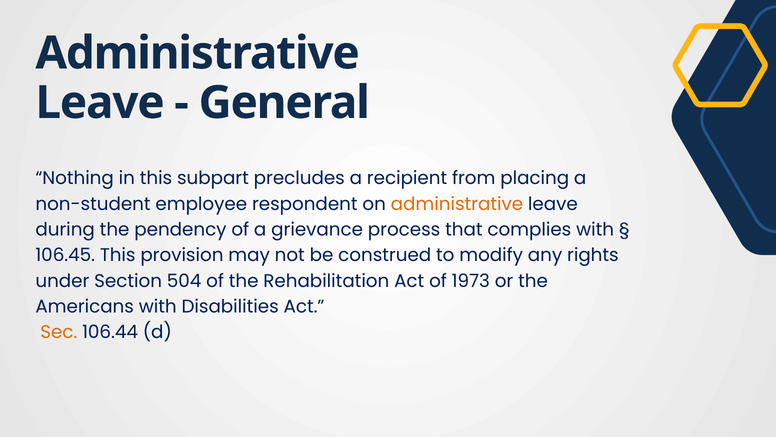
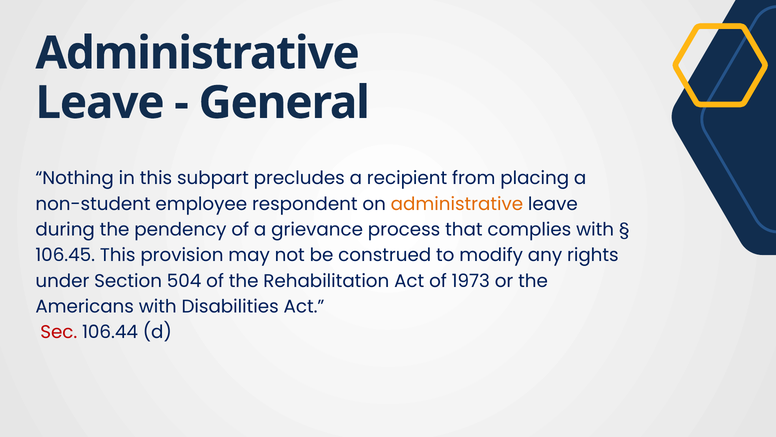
Sec colour: orange -> red
